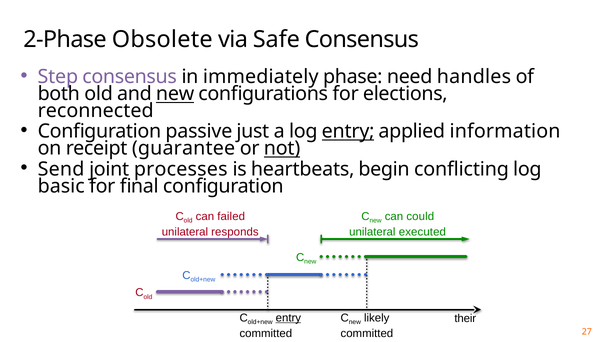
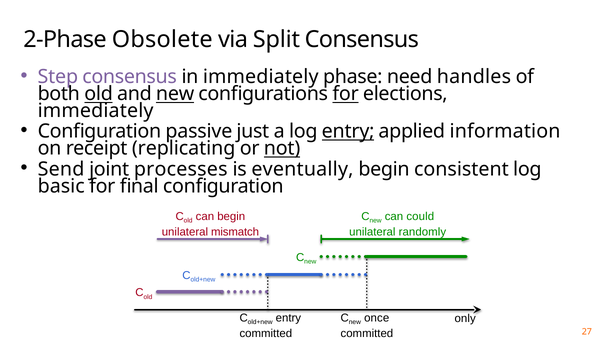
Safe: Safe -> Split
old at (99, 94) underline: none -> present
for at (346, 94) underline: none -> present
reconnected at (96, 111): reconnected -> immediately
guarantee: guarantee -> replicating
heartbeats: heartbeats -> eventually
conflicting: conflicting -> consistent
can failed: failed -> begin
responds: responds -> mismatch
executed: executed -> randomly
entry at (288, 318) underline: present -> none
likely: likely -> once
their: their -> only
